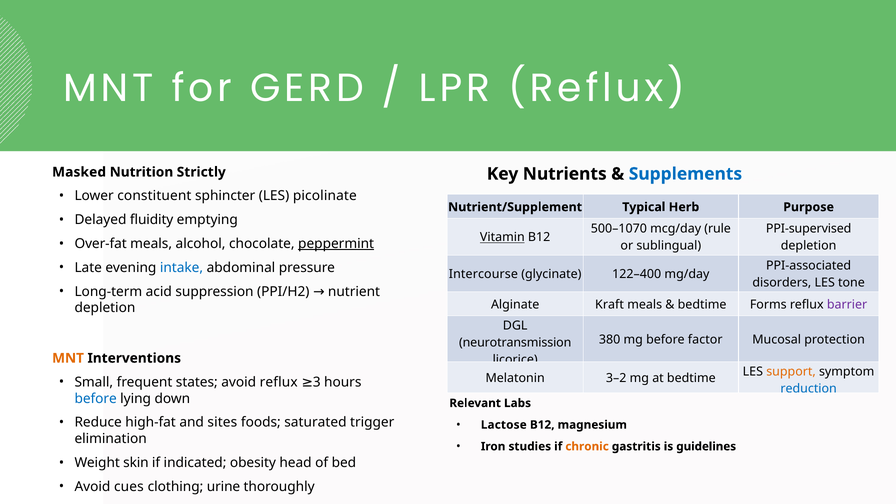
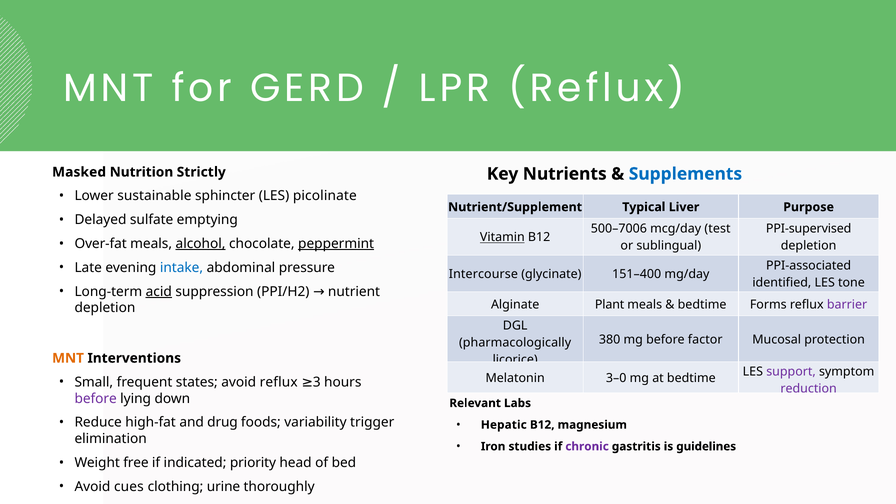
constituent: constituent -> sustainable
Herb: Herb -> Liver
fluidity: fluidity -> sulfate
500–1070: 500–1070 -> 500–7006
rule: rule -> test
alcohol underline: none -> present
122–400: 122–400 -> 151–400
disorders: disorders -> identified
acid underline: none -> present
Kraft: Kraft -> Plant
neurotransmission: neurotransmission -> pharmacologically
support colour: orange -> purple
3–2: 3–2 -> 3–0
reduction colour: blue -> purple
before at (96, 398) colour: blue -> purple
sites: sites -> drug
saturated: saturated -> variability
Lactose: Lactose -> Hepatic
chronic colour: orange -> purple
skin: skin -> free
obesity: obesity -> priority
